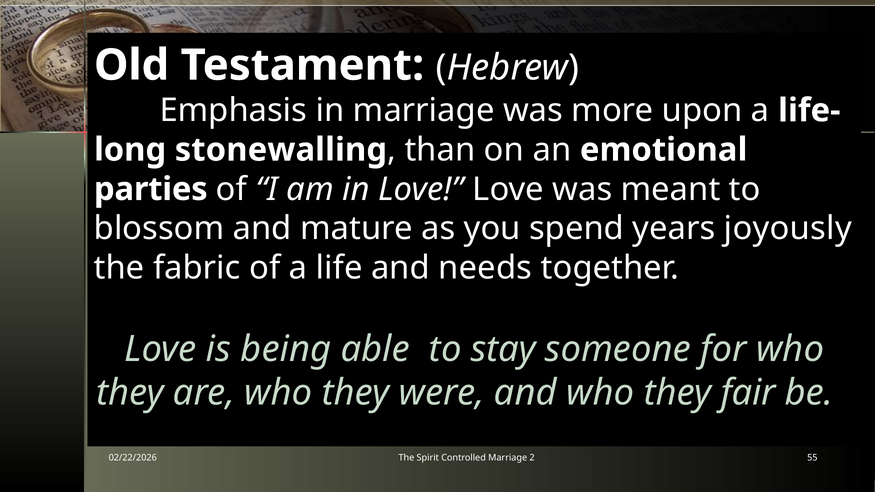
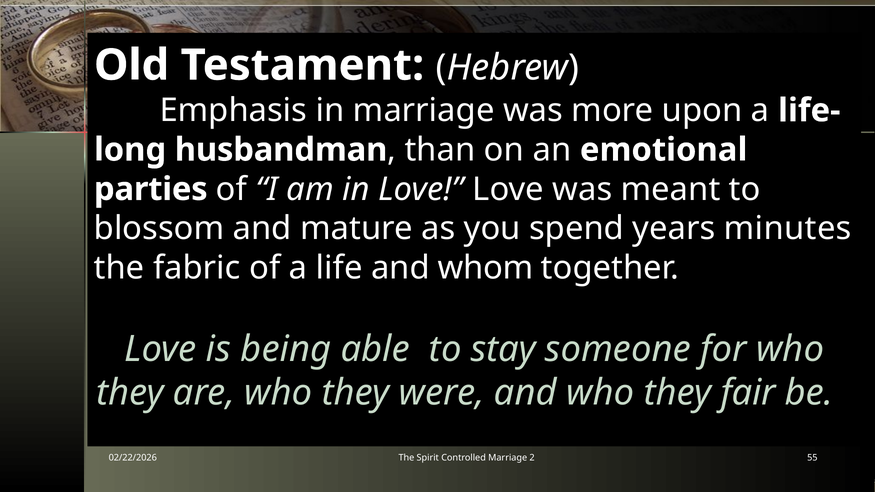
stonewalling: stonewalling -> husbandman
joyously: joyously -> minutes
needs: needs -> whom
